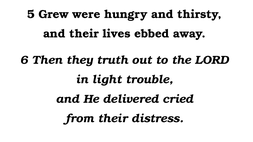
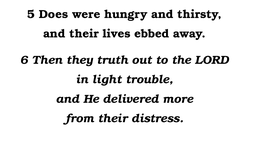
Grew: Grew -> Does
cried: cried -> more
